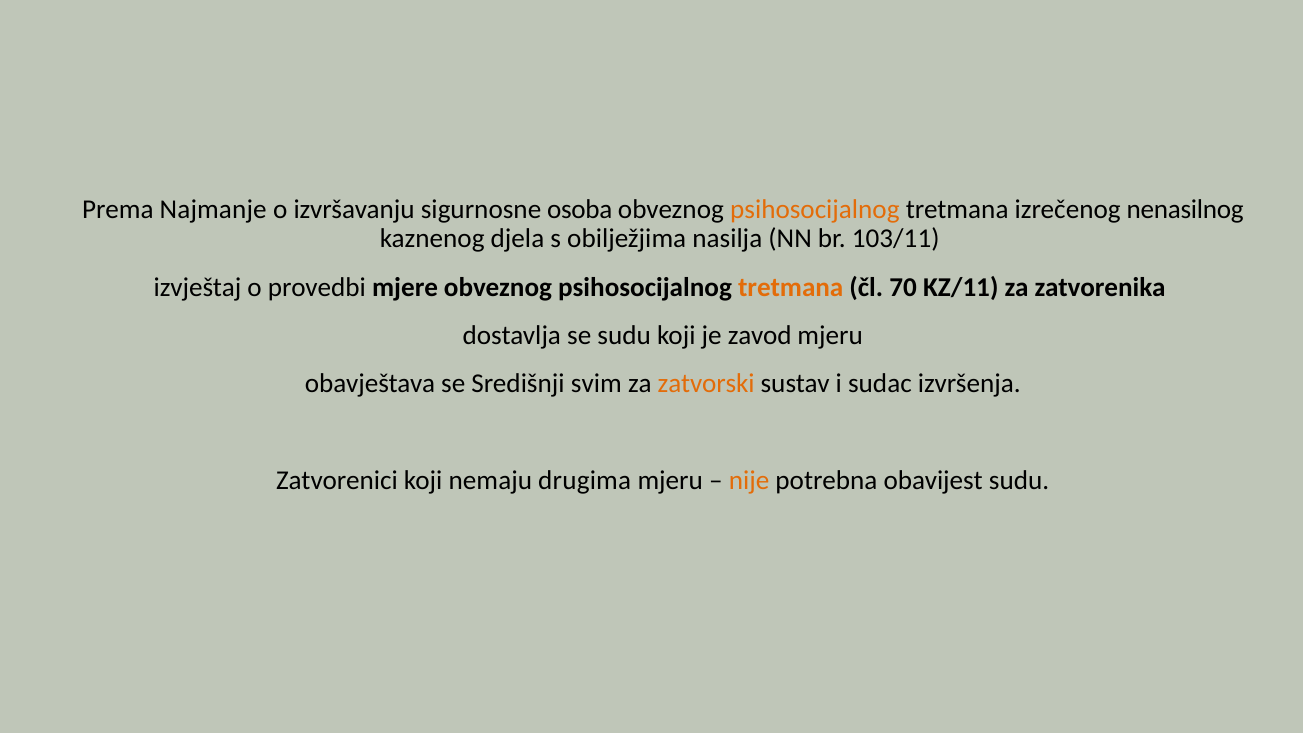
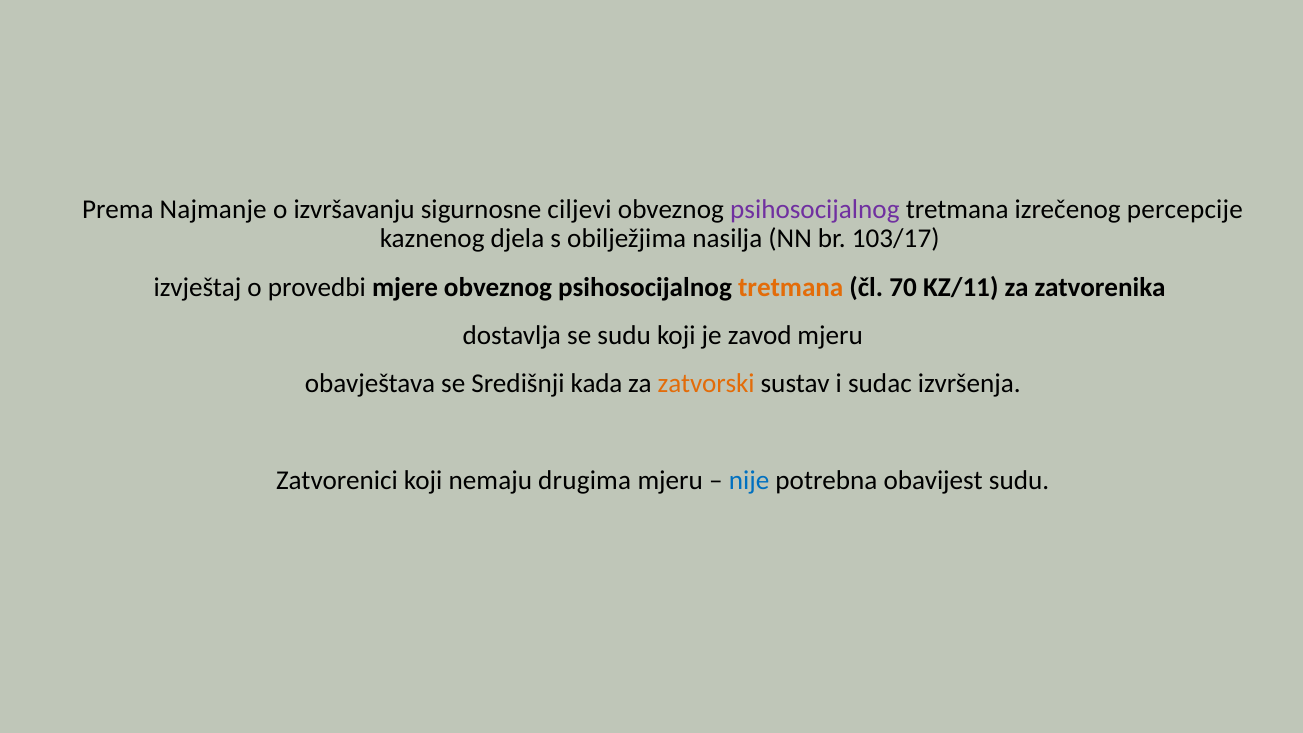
osoba: osoba -> ciljevi
psihosocijalnog at (815, 210) colour: orange -> purple
nenasilnog: nenasilnog -> percepcije
103/11: 103/11 -> 103/17
svim: svim -> kada
nije colour: orange -> blue
